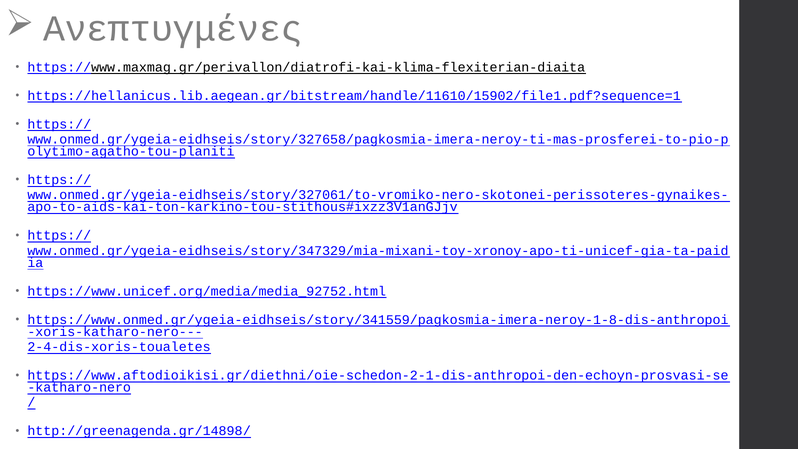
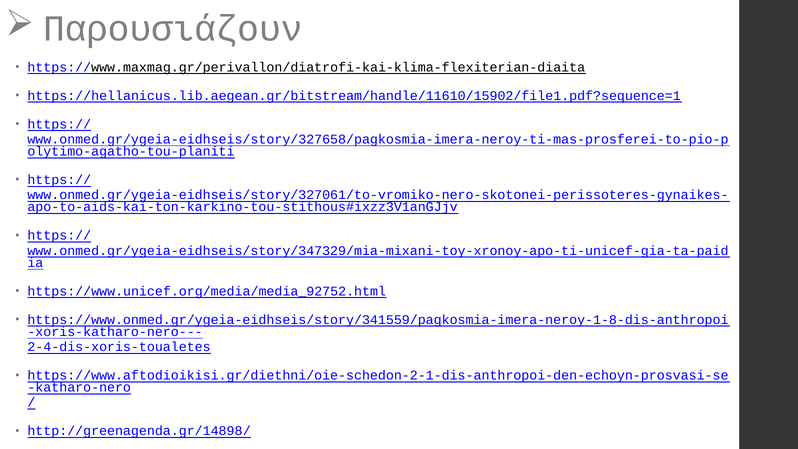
Ανεπτυγμένες: Ανεπτυγμένες -> Παρουσιάζουν
